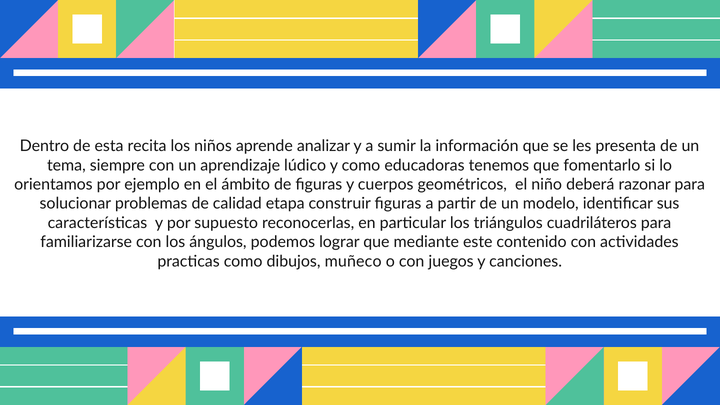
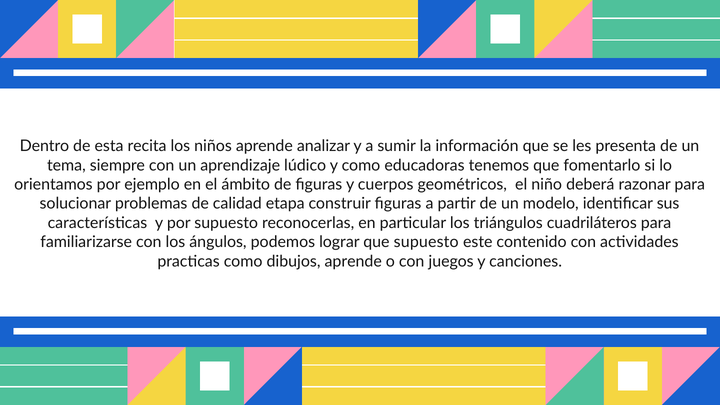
que mediante: mediante -> supuesto
dibujos muñeco: muñeco -> aprende
